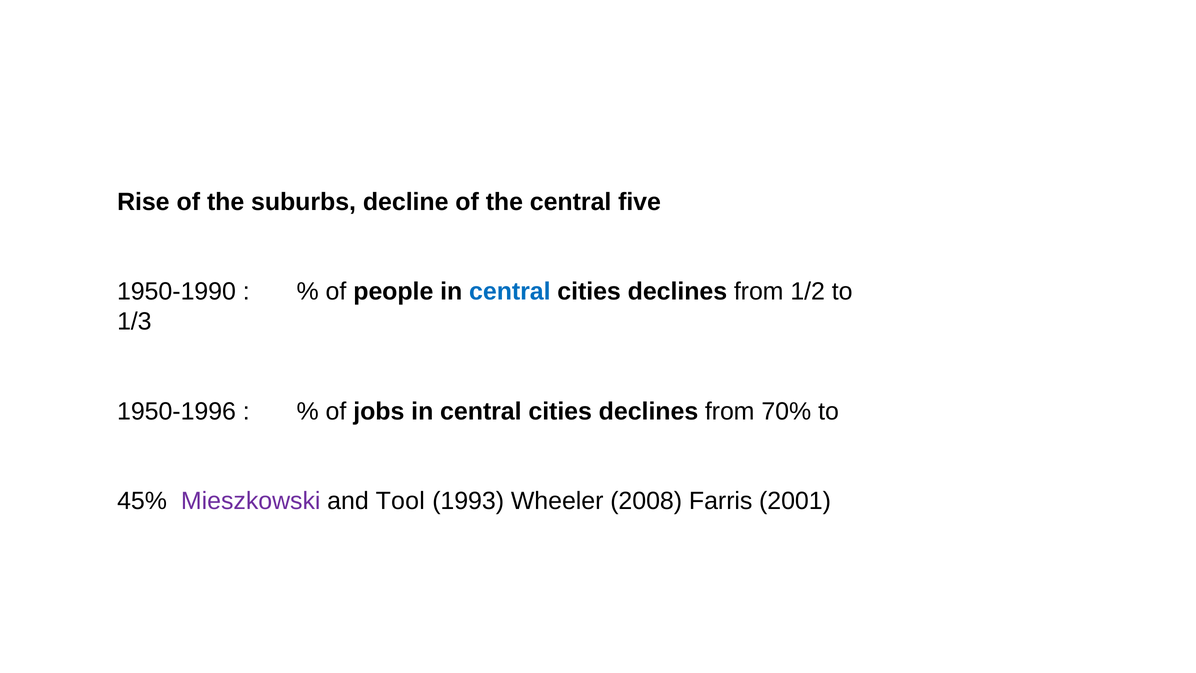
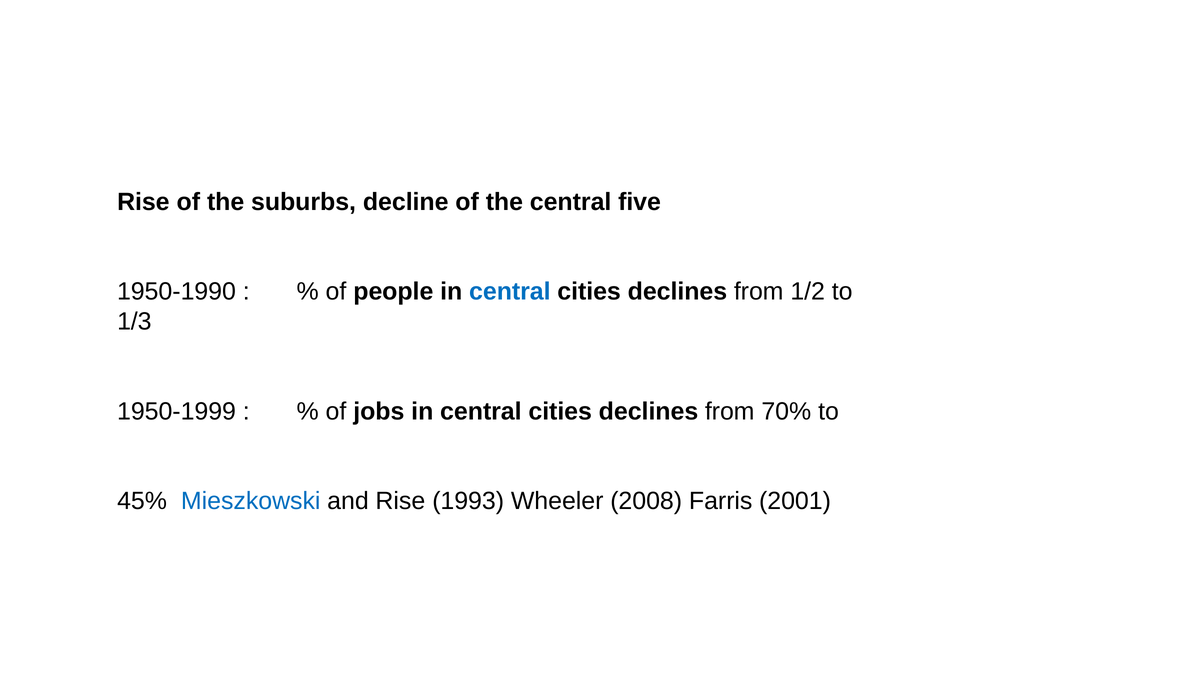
1950-1996: 1950-1996 -> 1950-1999
Mieszkowski colour: purple -> blue
and Tool: Tool -> Rise
